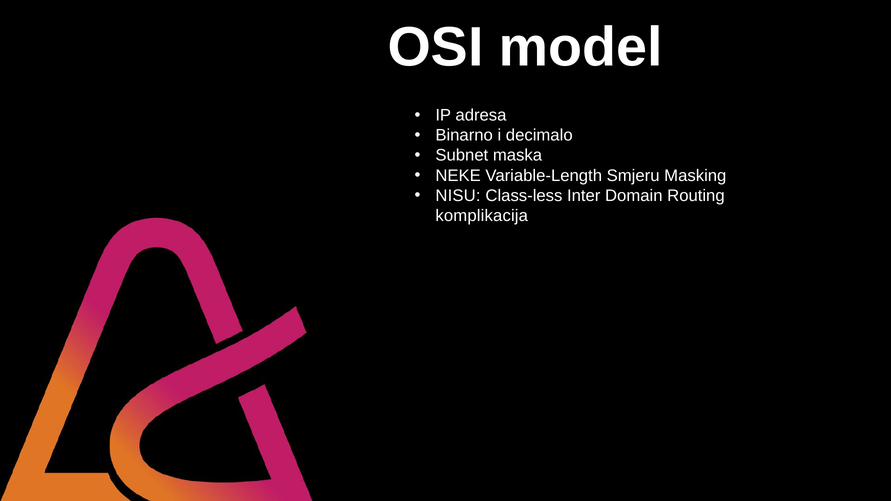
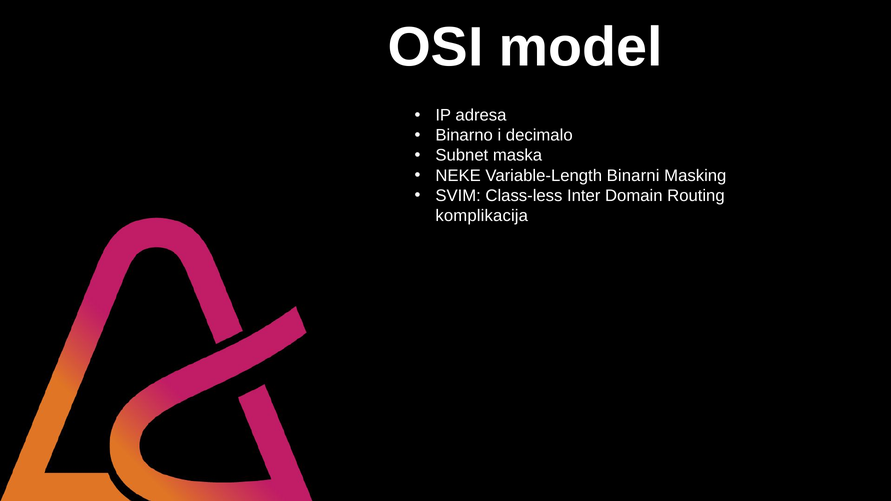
Smjeru: Smjeru -> Binarni
NISU: NISU -> SVIM
